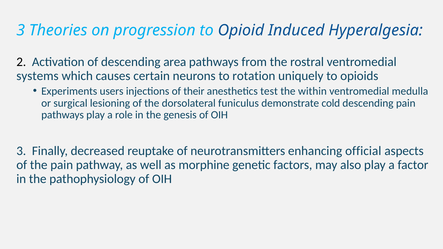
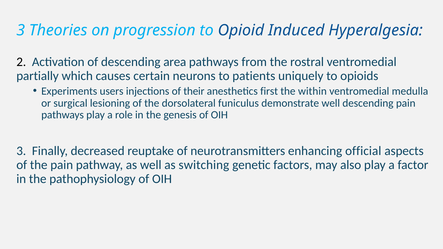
systems: systems -> partially
rotation: rotation -> patients
test: test -> first
demonstrate cold: cold -> well
morphine: morphine -> switching
